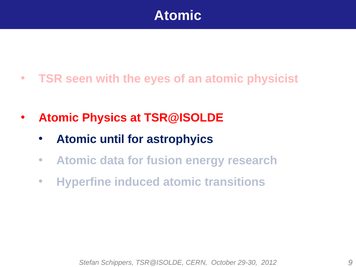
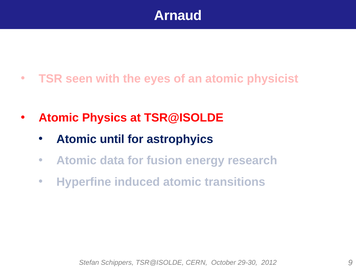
Atomic at (178, 15): Atomic -> Arnaud
